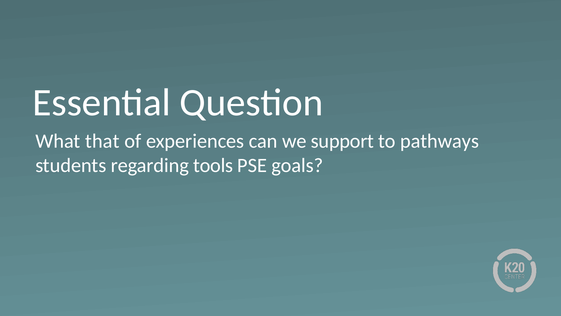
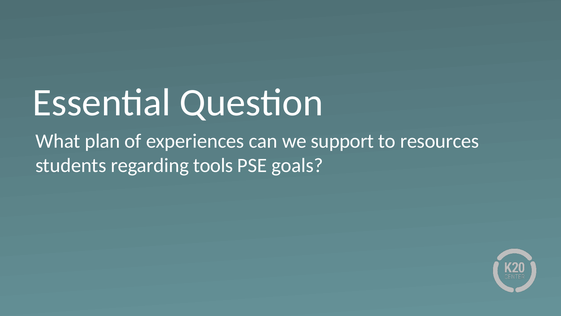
that: that -> plan
pathways: pathways -> resources
